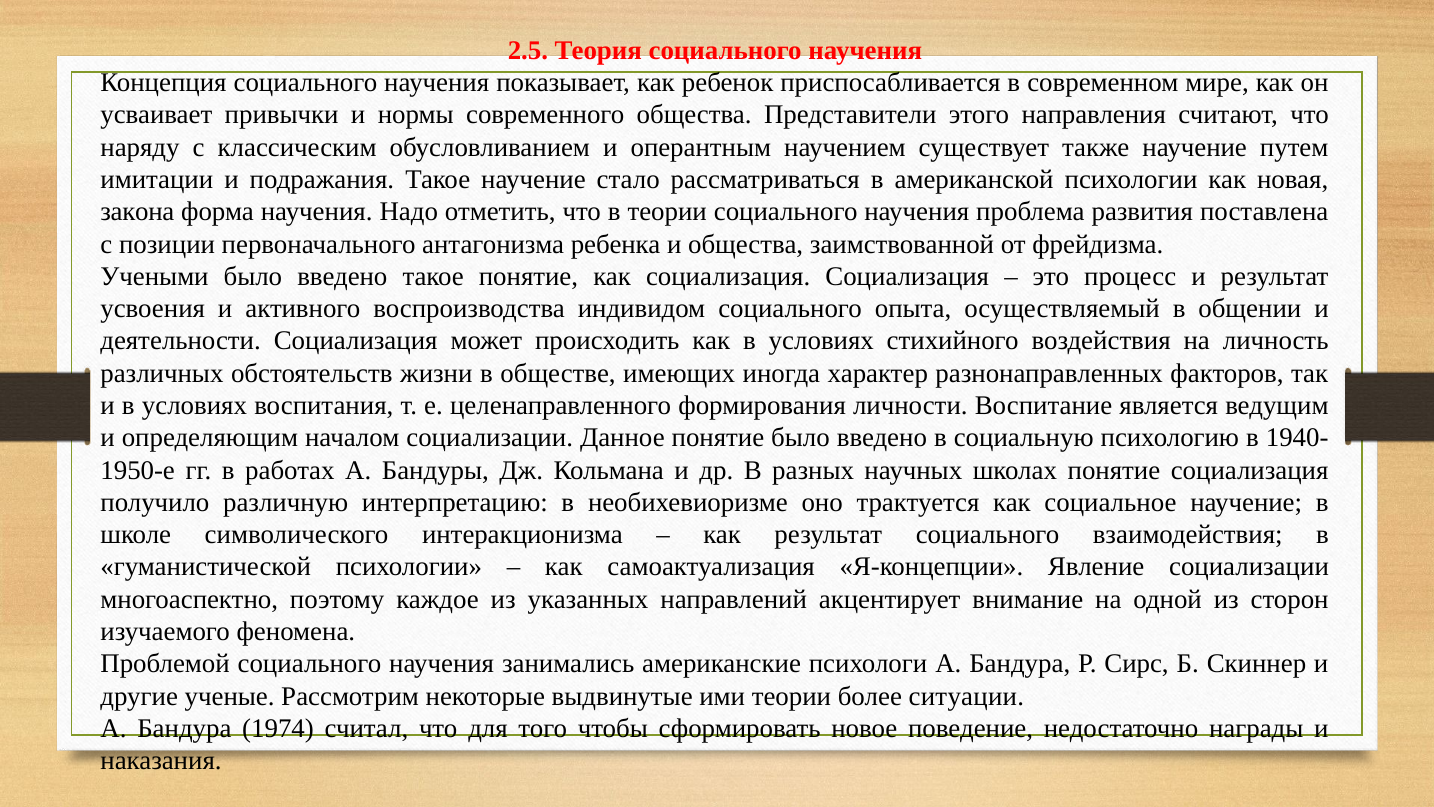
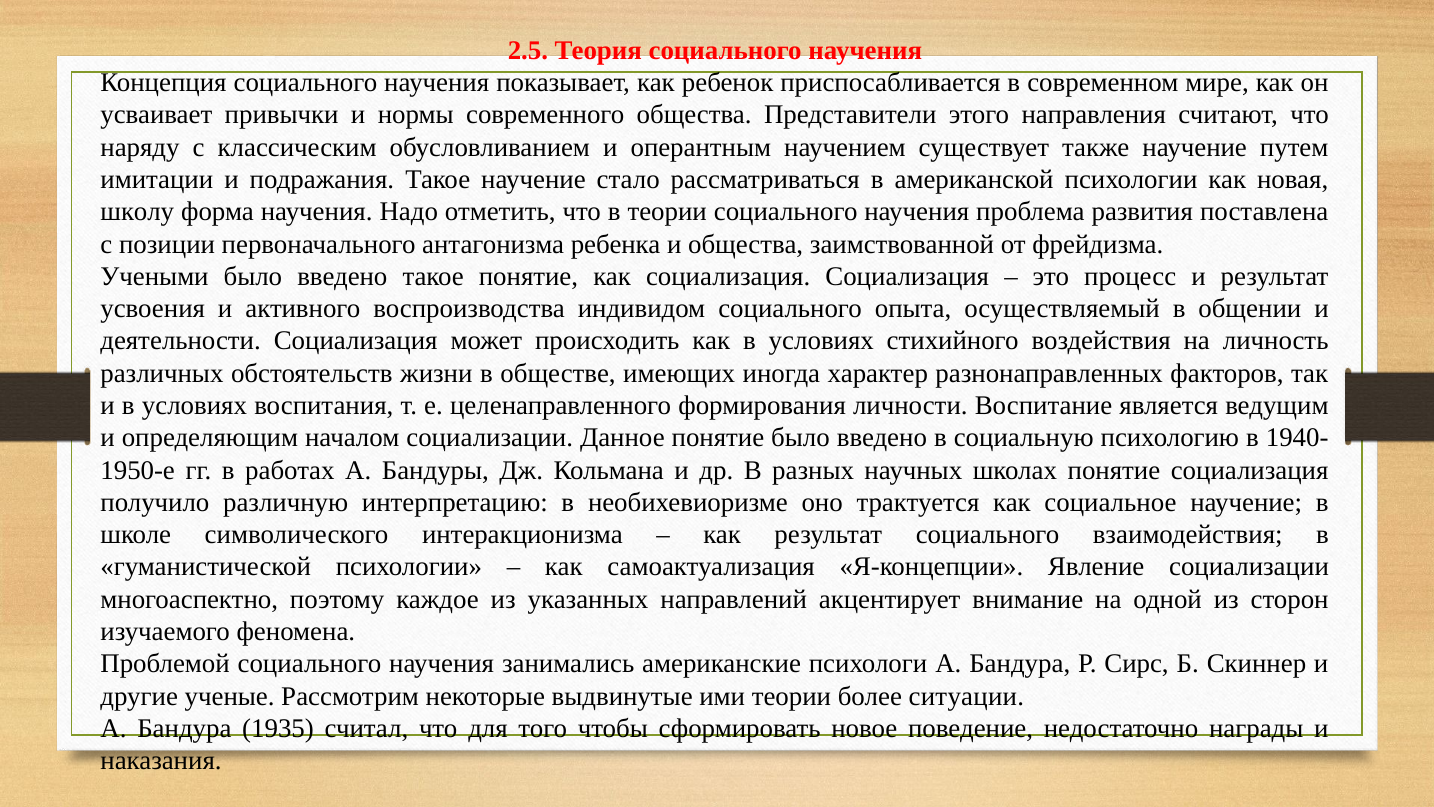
закона: закона -> школу
1974: 1974 -> 1935
